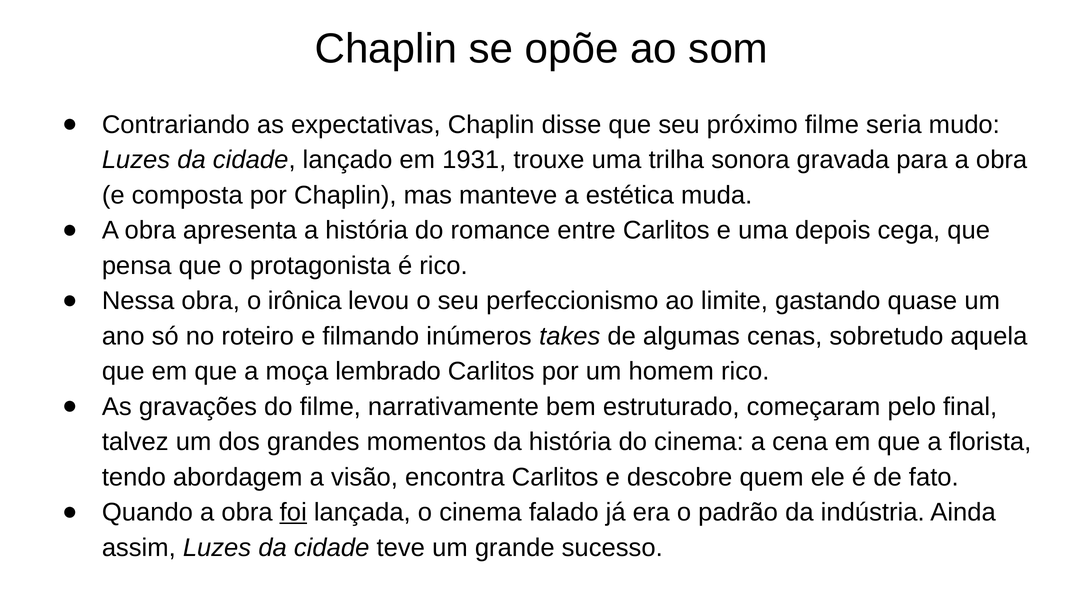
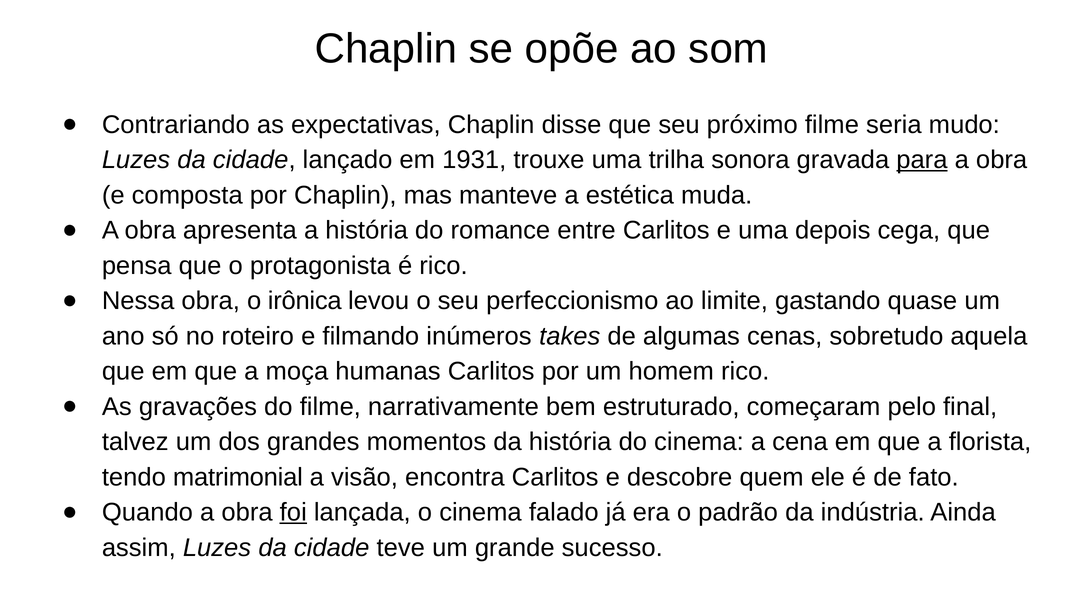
para underline: none -> present
lembrado: lembrado -> humanas
abordagem: abordagem -> matrimonial
